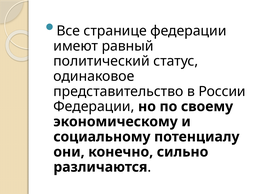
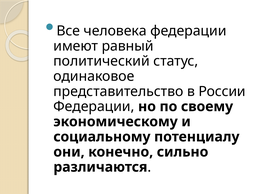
странице: странице -> человека
